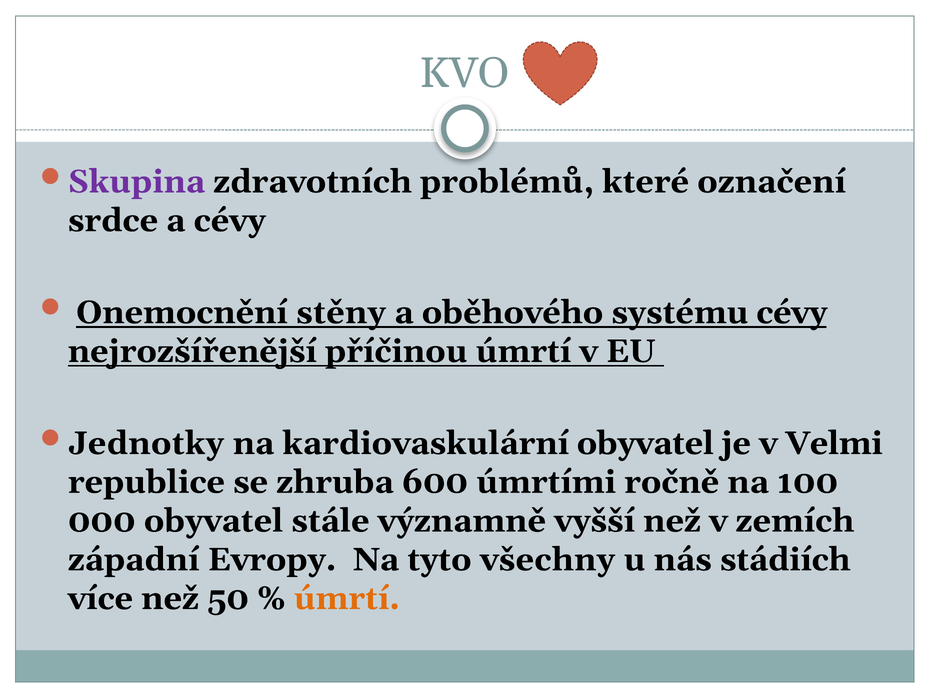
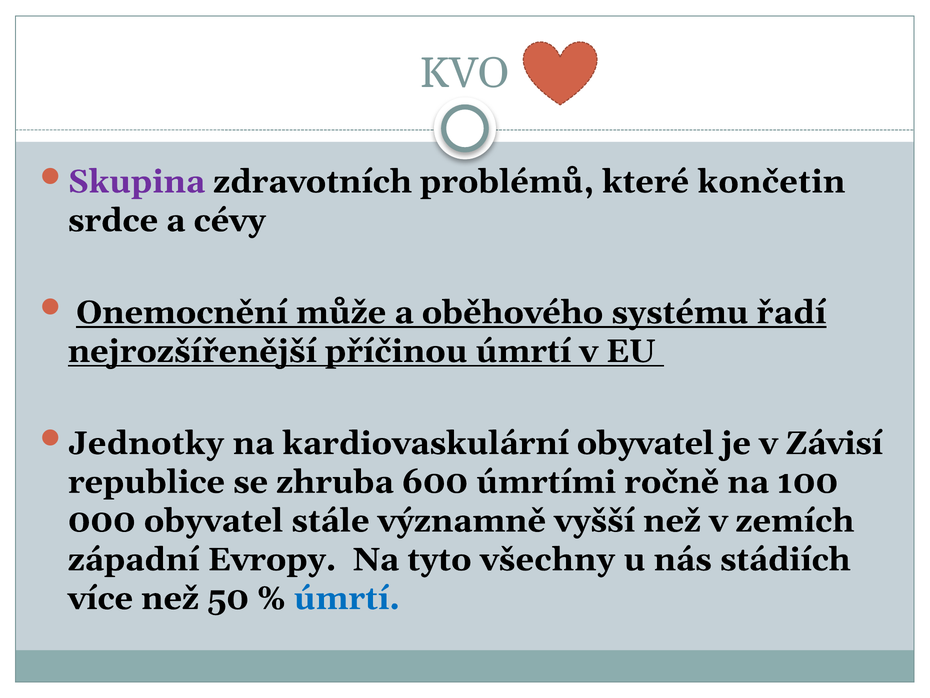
označení: označení -> končetin
stěny: stěny -> může
systému cévy: cévy -> řadí
Velmi: Velmi -> Závisí
úmrtí at (347, 598) colour: orange -> blue
